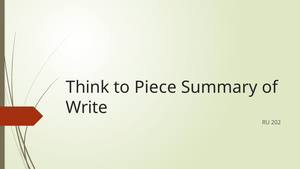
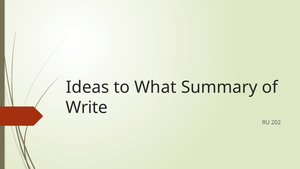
Think: Think -> Ideas
Piece: Piece -> What
